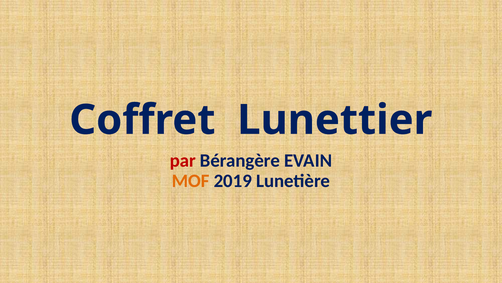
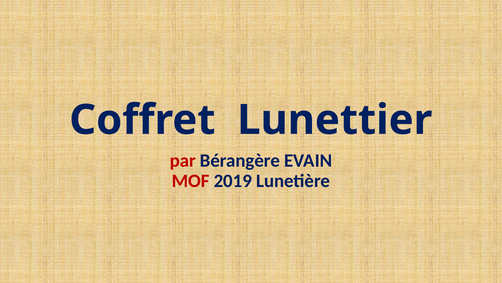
MOF colour: orange -> red
